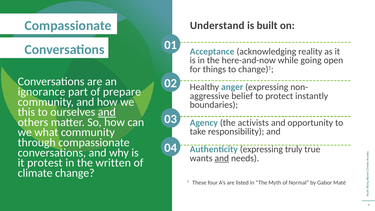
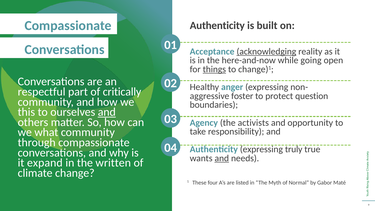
Understand at (217, 25): Understand -> Authenticity
acknowledging underline: none -> present
things underline: none -> present
ignorance: ignorance -> respectful
prepare: prepare -> critically
belief: belief -> foster
instantly: instantly -> question
protest: protest -> expand
